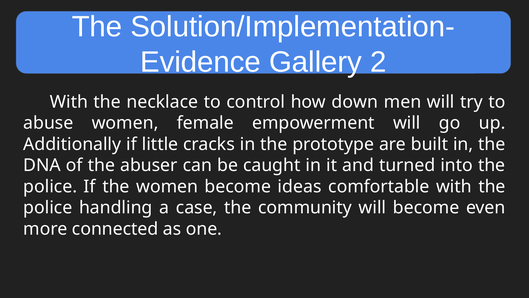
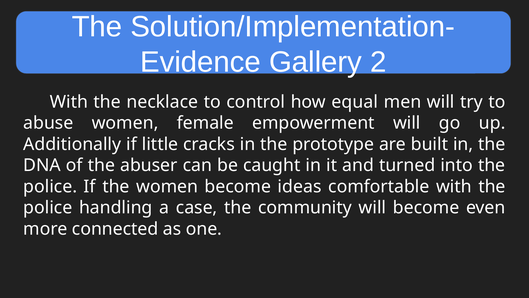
down: down -> equal
